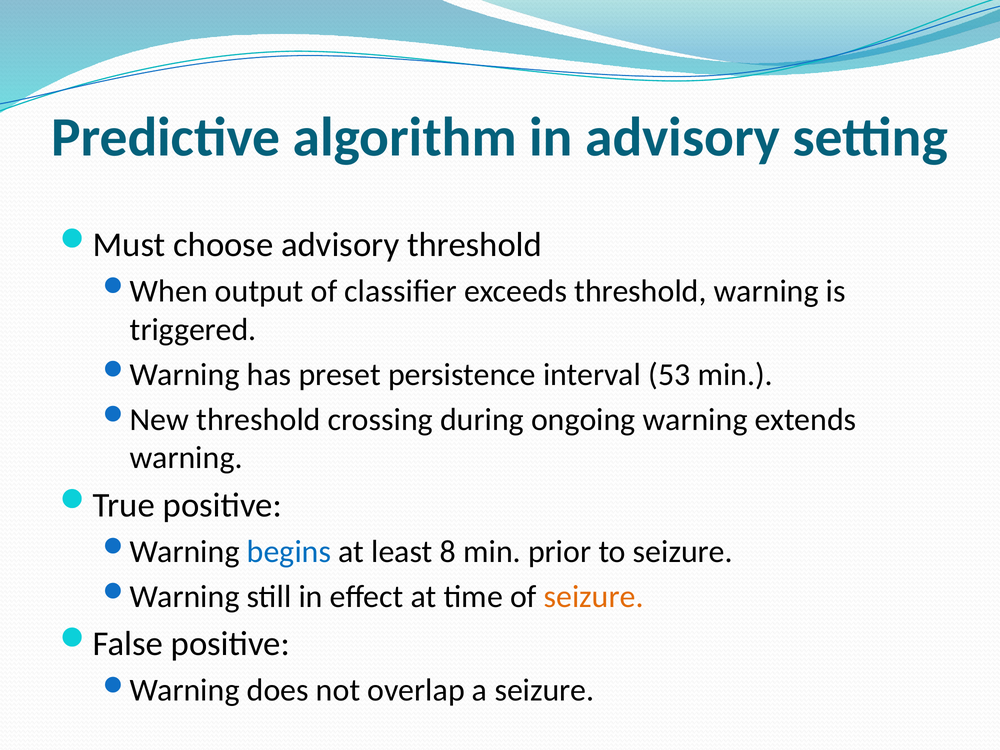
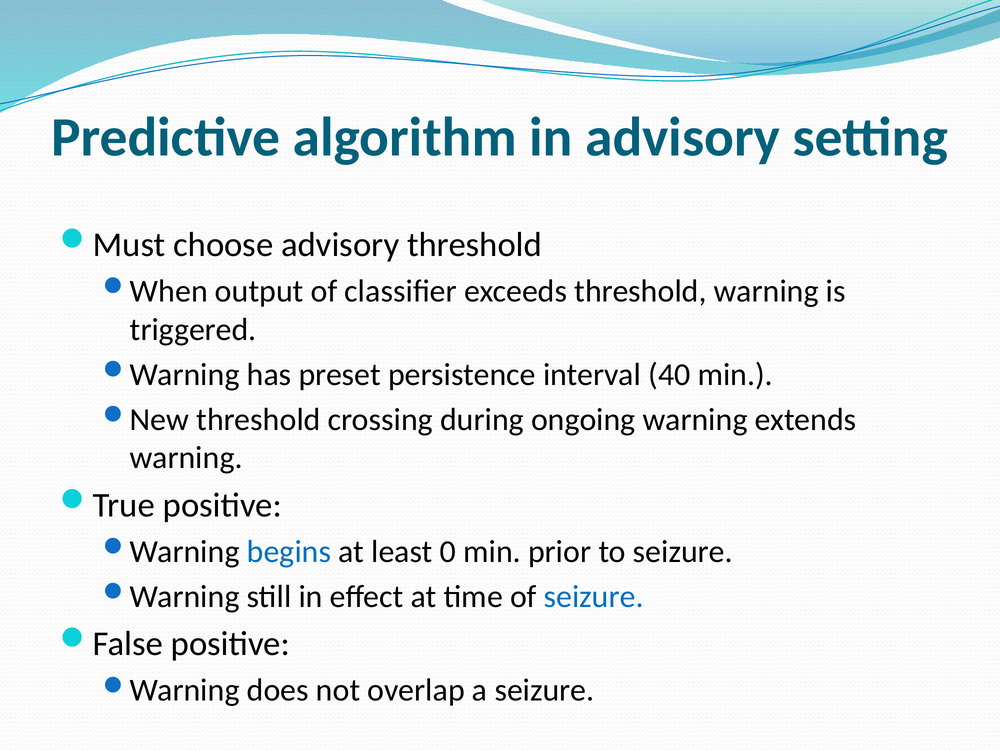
53: 53 -> 40
8: 8 -> 0
seizure at (594, 597) colour: orange -> blue
